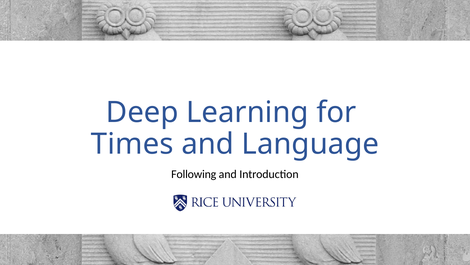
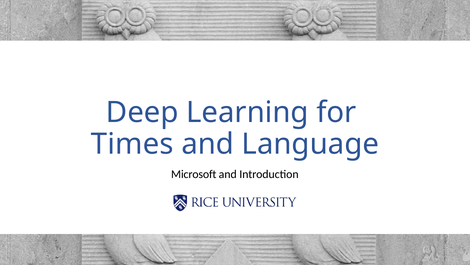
Following: Following -> Microsoft
